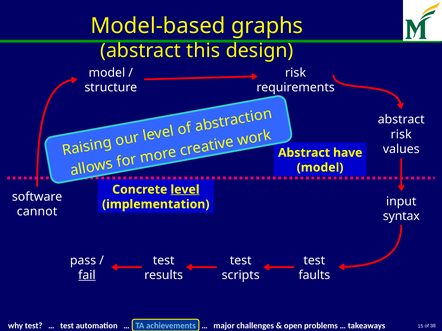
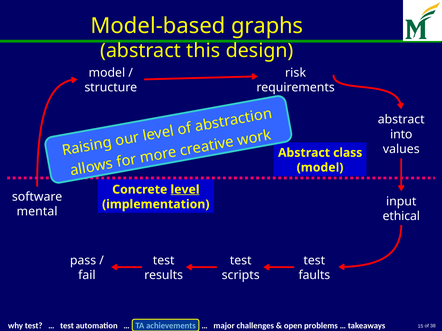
risk at (401, 134): risk -> into
have: have -> class
cannot: cannot -> mental
syntax: syntax -> ethical
fail underline: present -> none
